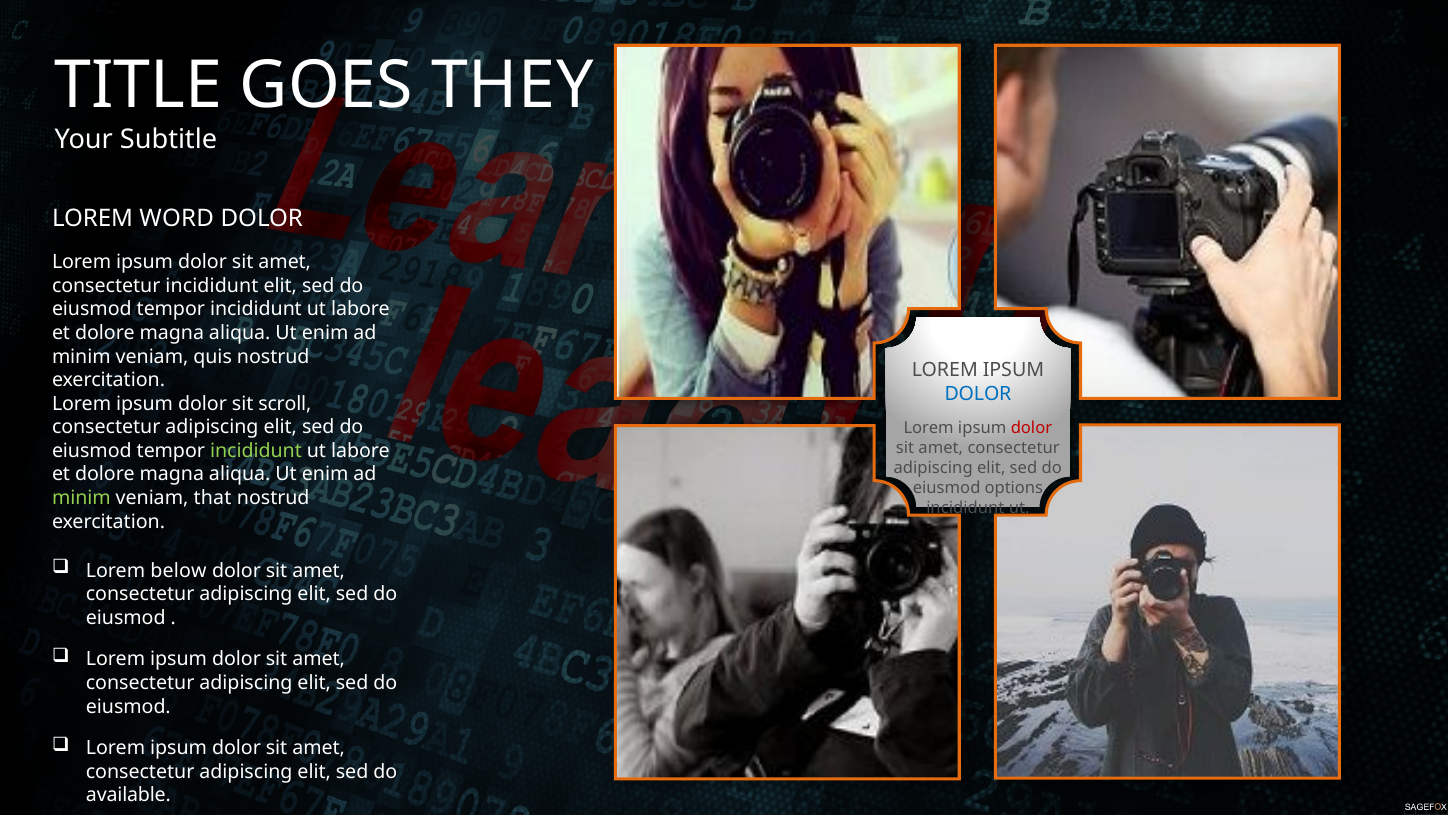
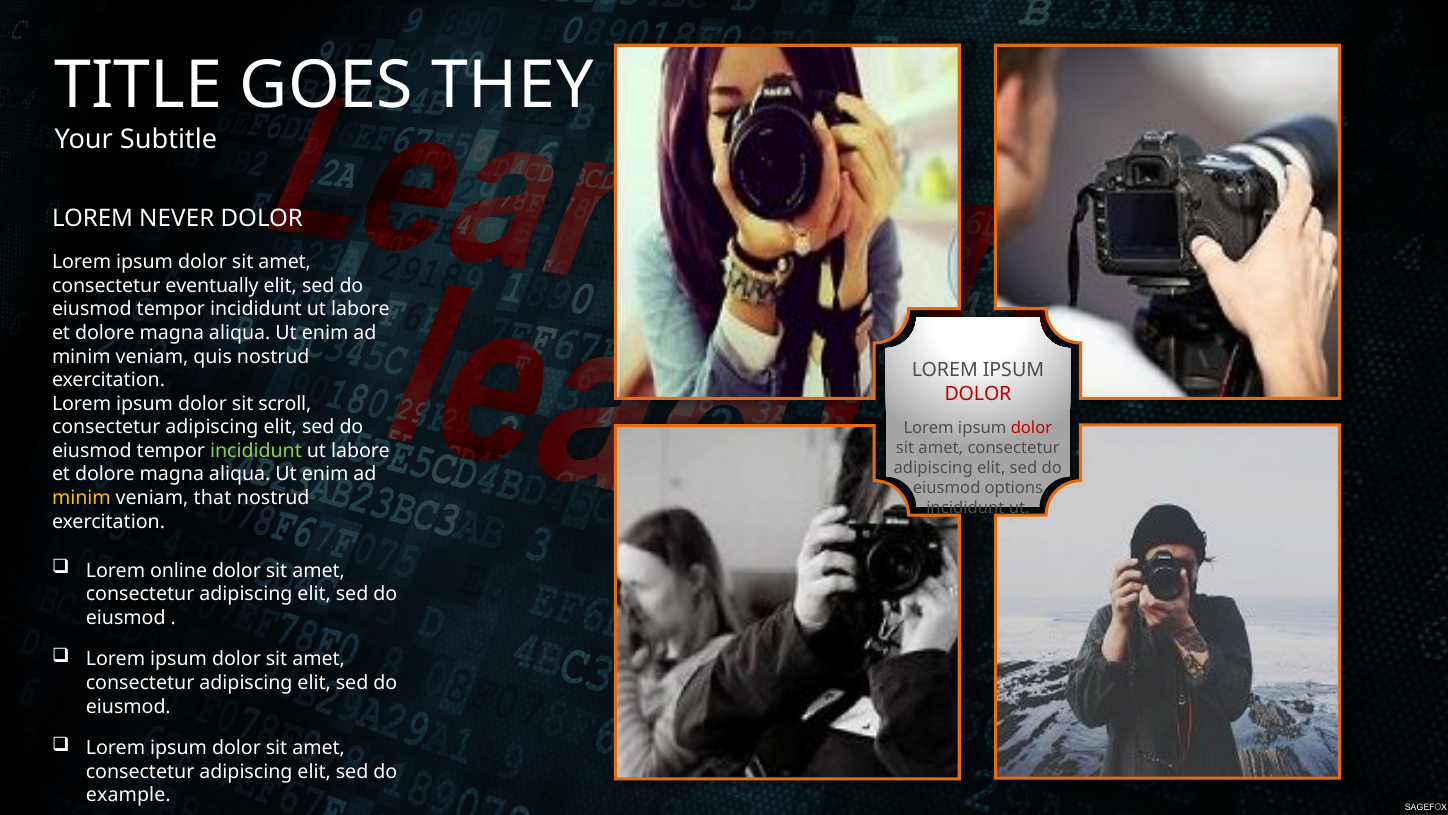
WORD: WORD -> NEVER
consectetur incididunt: incididunt -> eventually
DOLOR at (978, 394) colour: blue -> red
minim at (81, 498) colour: light green -> yellow
below: below -> online
available: available -> example
